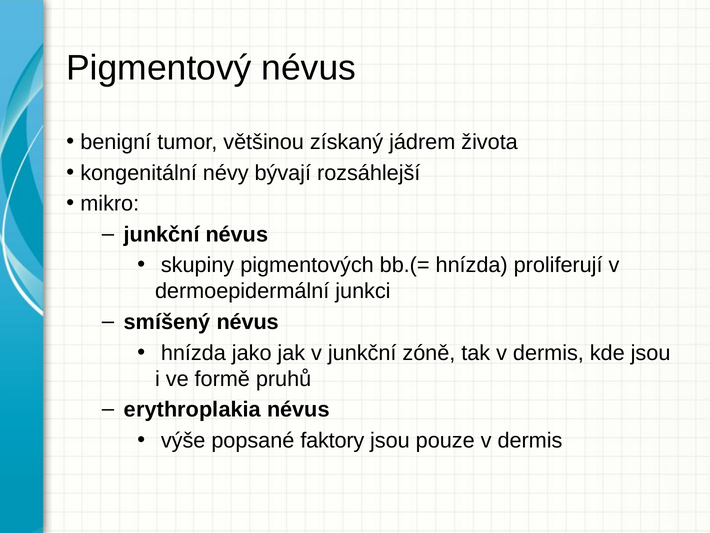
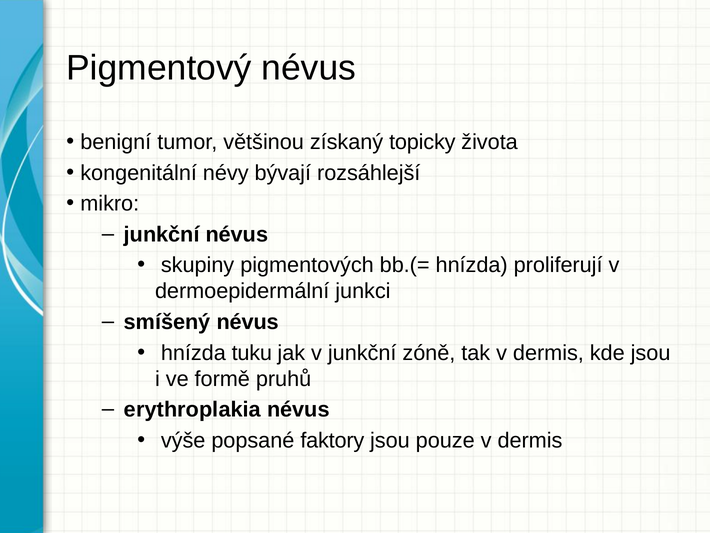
jádrem: jádrem -> topicky
jako: jako -> tuku
